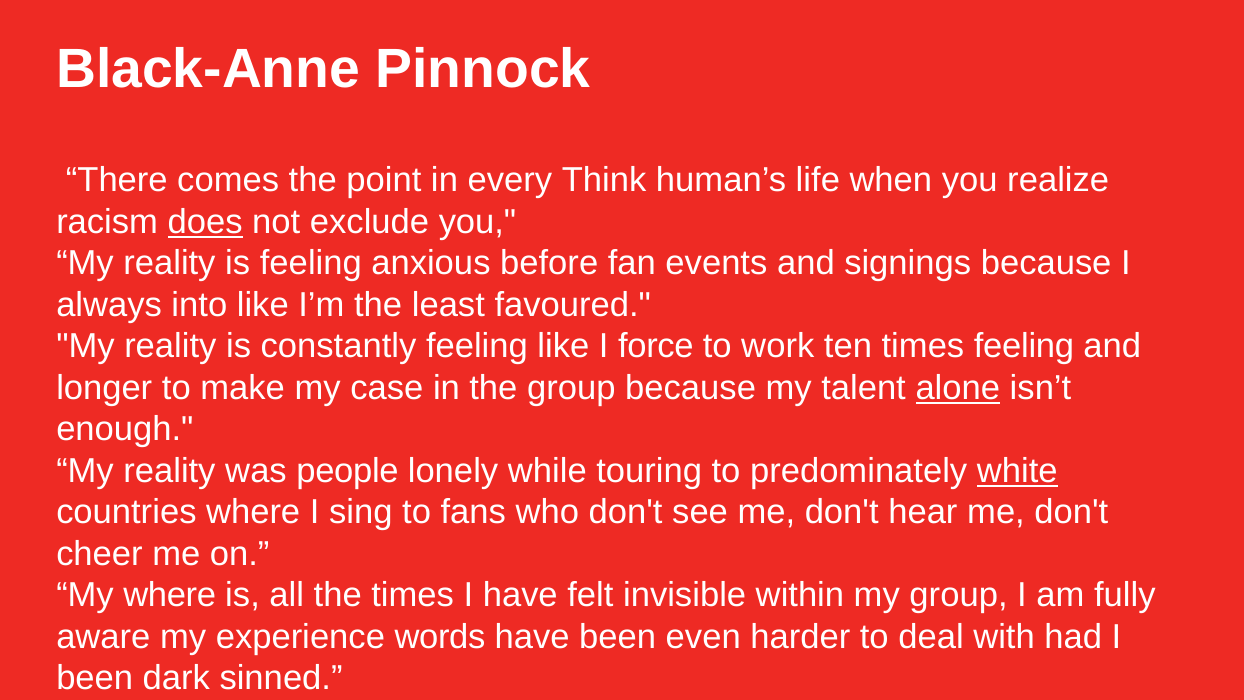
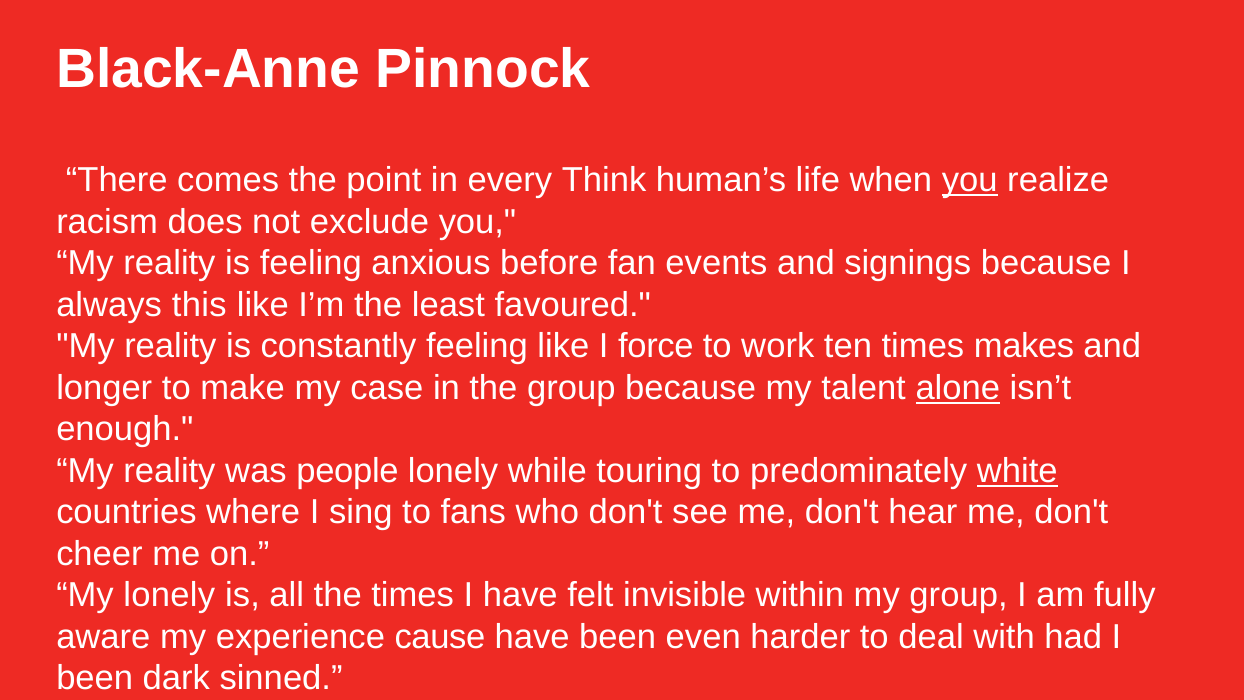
you at (970, 180) underline: none -> present
does underline: present -> none
into: into -> this
times feeling: feeling -> makes
My where: where -> lonely
words: words -> cause
